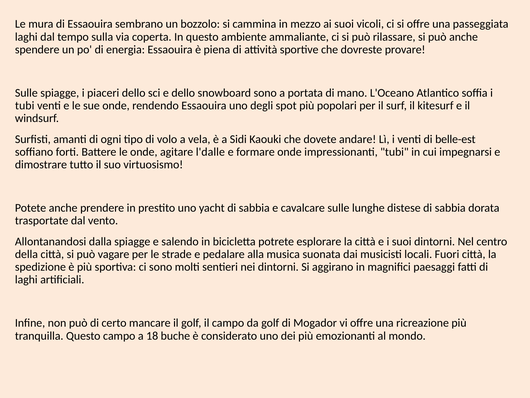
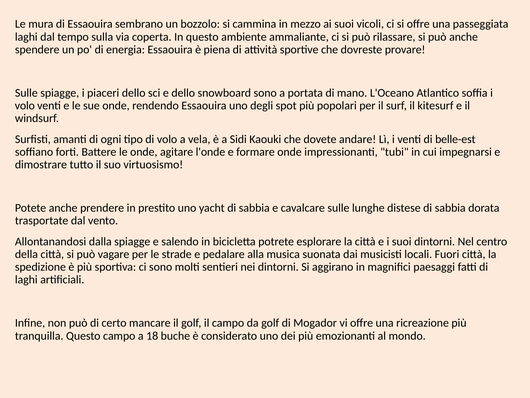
tubi at (25, 105): tubi -> volo
l'dalle: l'dalle -> l'onde
